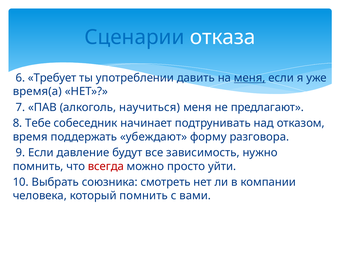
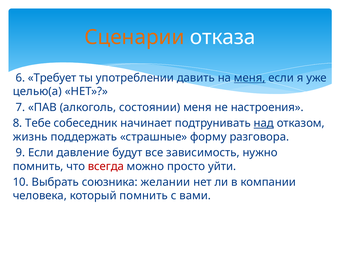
Сценарии colour: blue -> orange
время(а: время(а -> целью(а
научиться: научиться -> состоянии
предлагают: предлагают -> настроения
над underline: none -> present
время: время -> жизнь
убеждают: убеждают -> страшные
смотреть: смотреть -> желании
